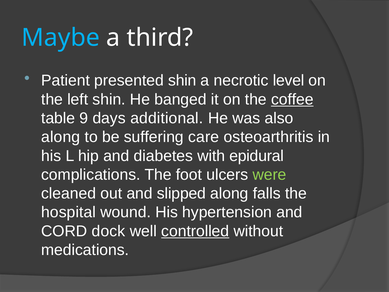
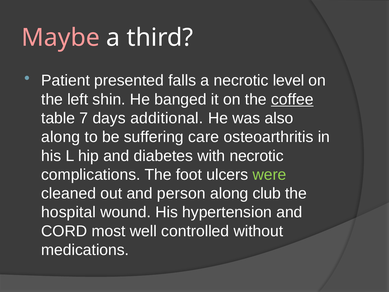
Maybe colour: light blue -> pink
presented shin: shin -> falls
9: 9 -> 7
with epidural: epidural -> necrotic
slipped: slipped -> person
falls: falls -> club
dock: dock -> most
controlled underline: present -> none
